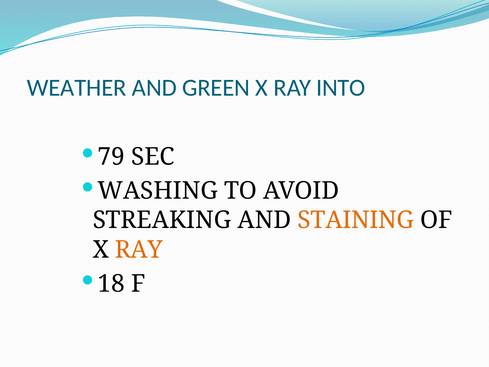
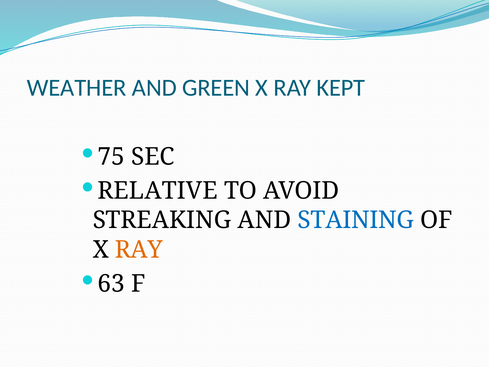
INTO: INTO -> KEPT
79: 79 -> 75
WASHING: WASHING -> RELATIVE
STAINING colour: orange -> blue
18: 18 -> 63
